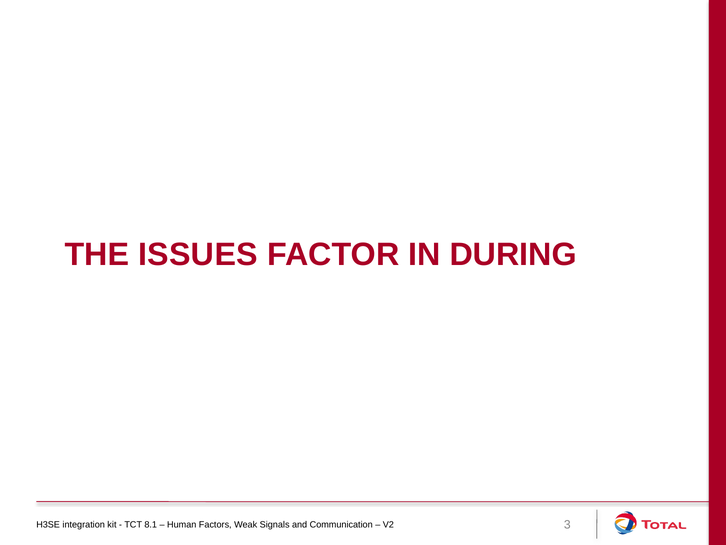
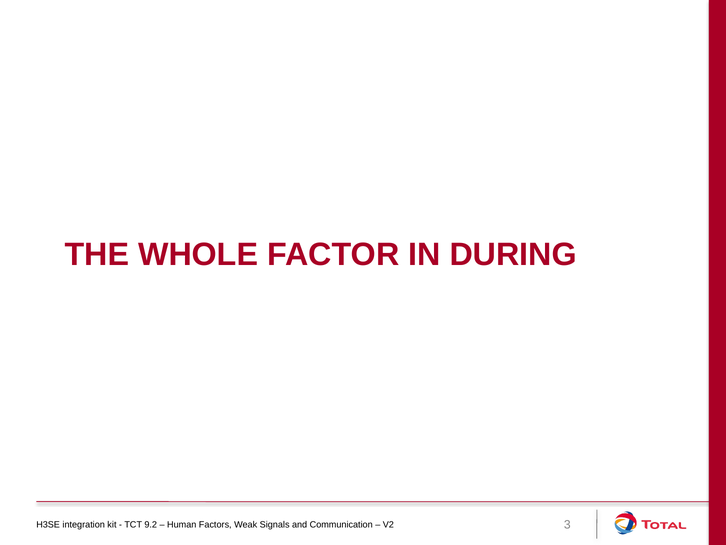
ISSUES: ISSUES -> WHOLE
8.1: 8.1 -> 9.2
